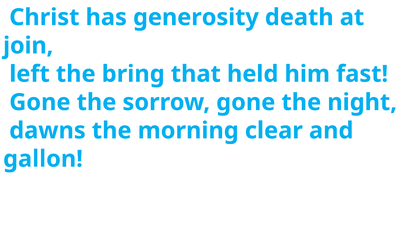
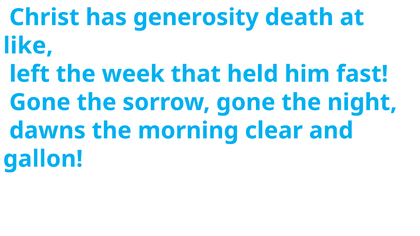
join: join -> like
bring: bring -> week
